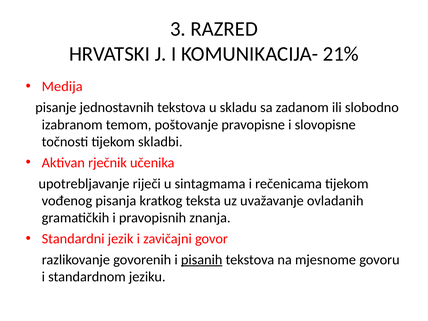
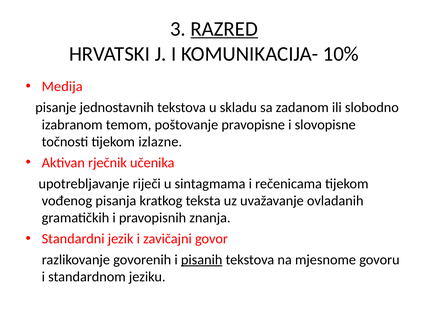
RAZRED underline: none -> present
21%: 21% -> 10%
skladbi: skladbi -> izlazne
